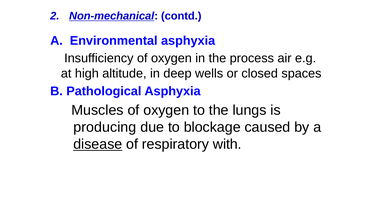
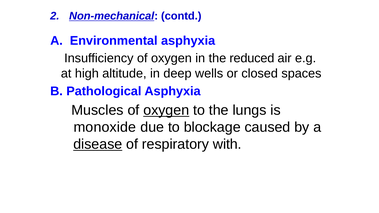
process: process -> reduced
oxygen at (166, 110) underline: none -> present
producing: producing -> monoxide
